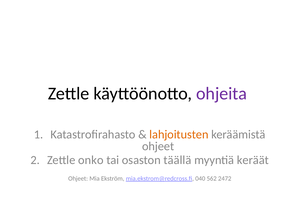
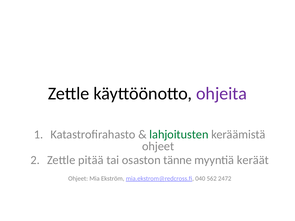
lahjoitusten colour: orange -> green
onko: onko -> pitää
täällä: täällä -> tänne
